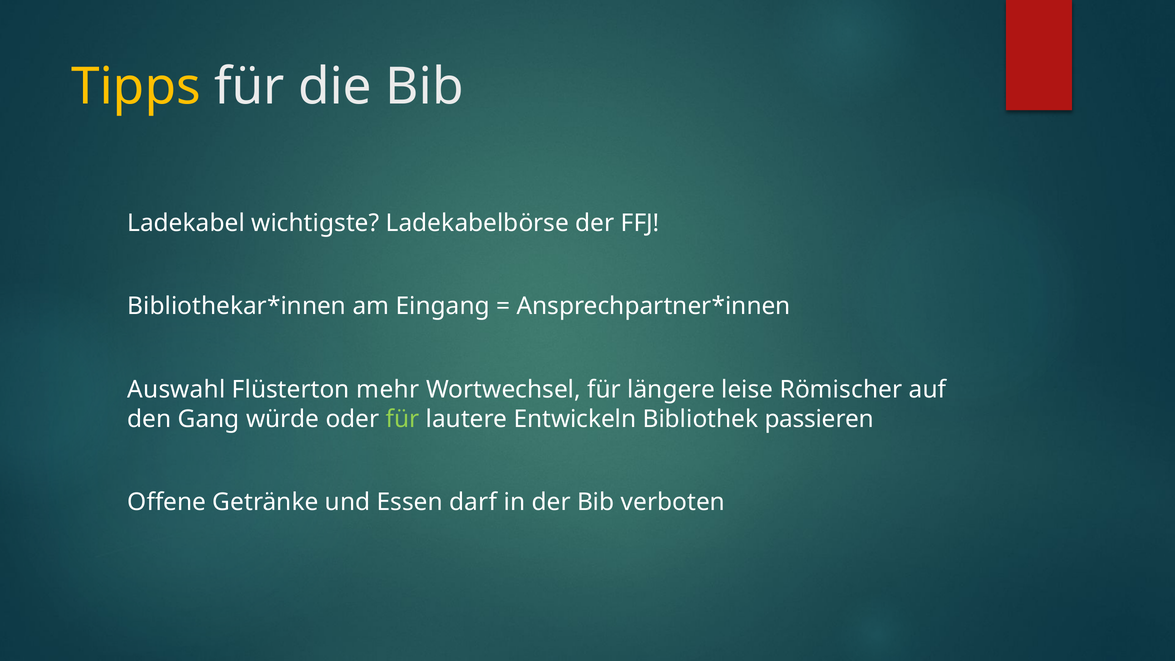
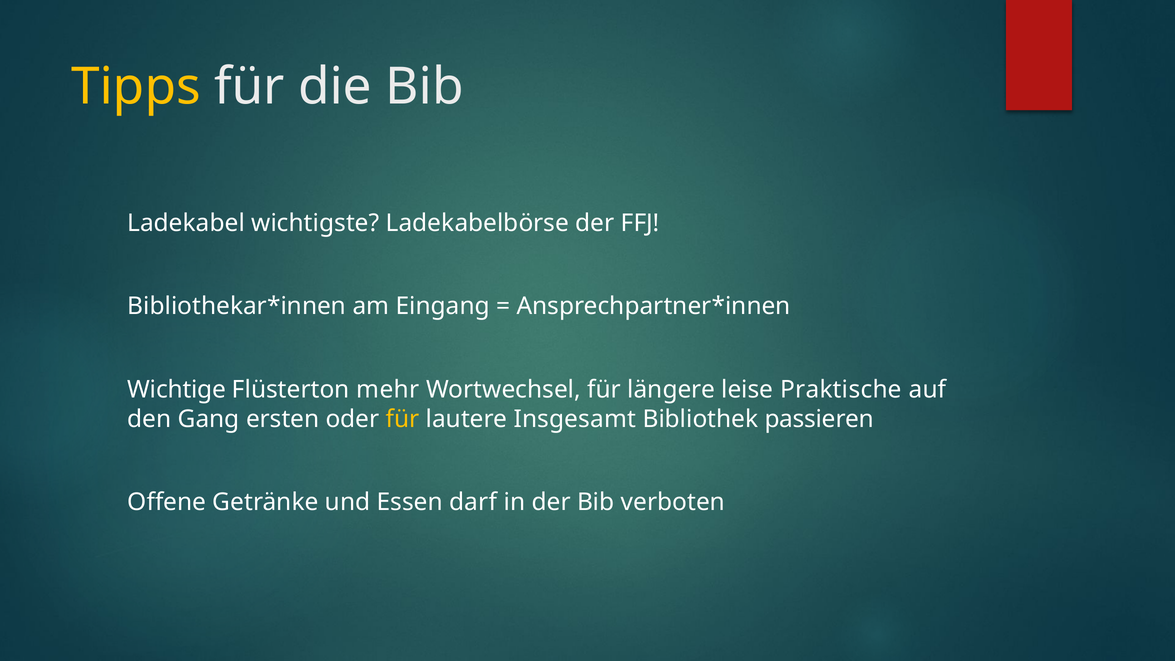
Auswahl: Auswahl -> Wichtige
Römischer: Römischer -> Praktische
würde: würde -> ersten
für at (403, 419) colour: light green -> yellow
Entwickeln: Entwickeln -> Insgesamt
